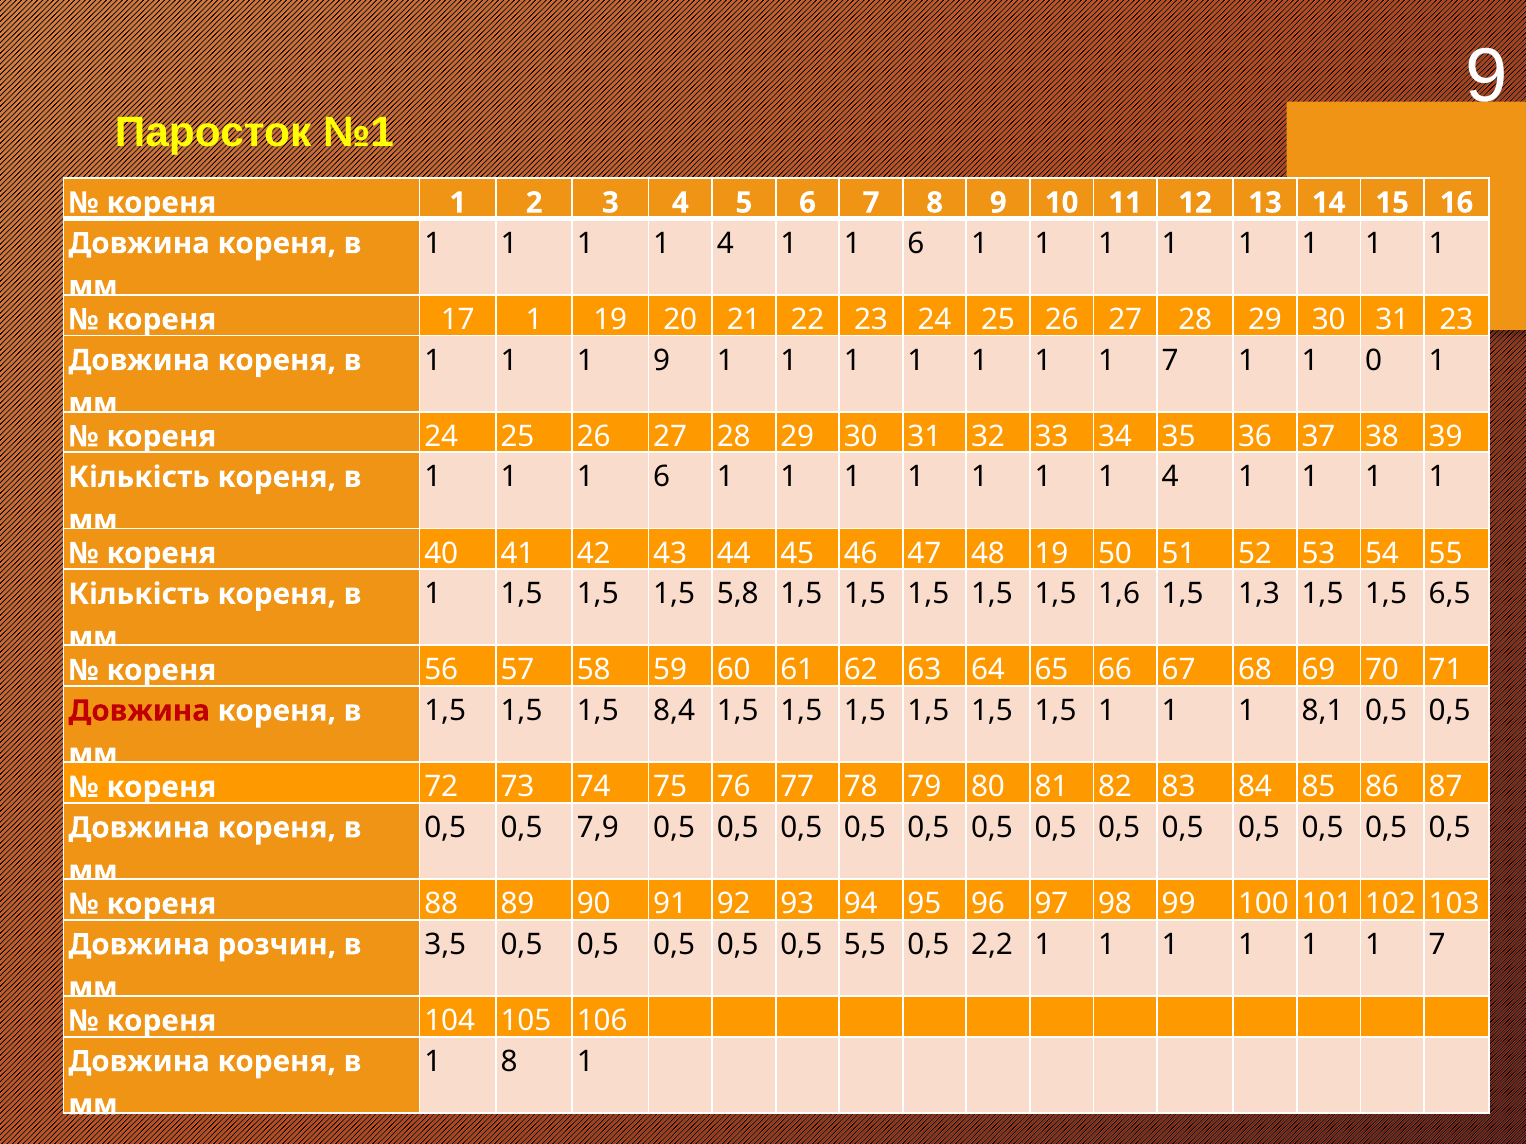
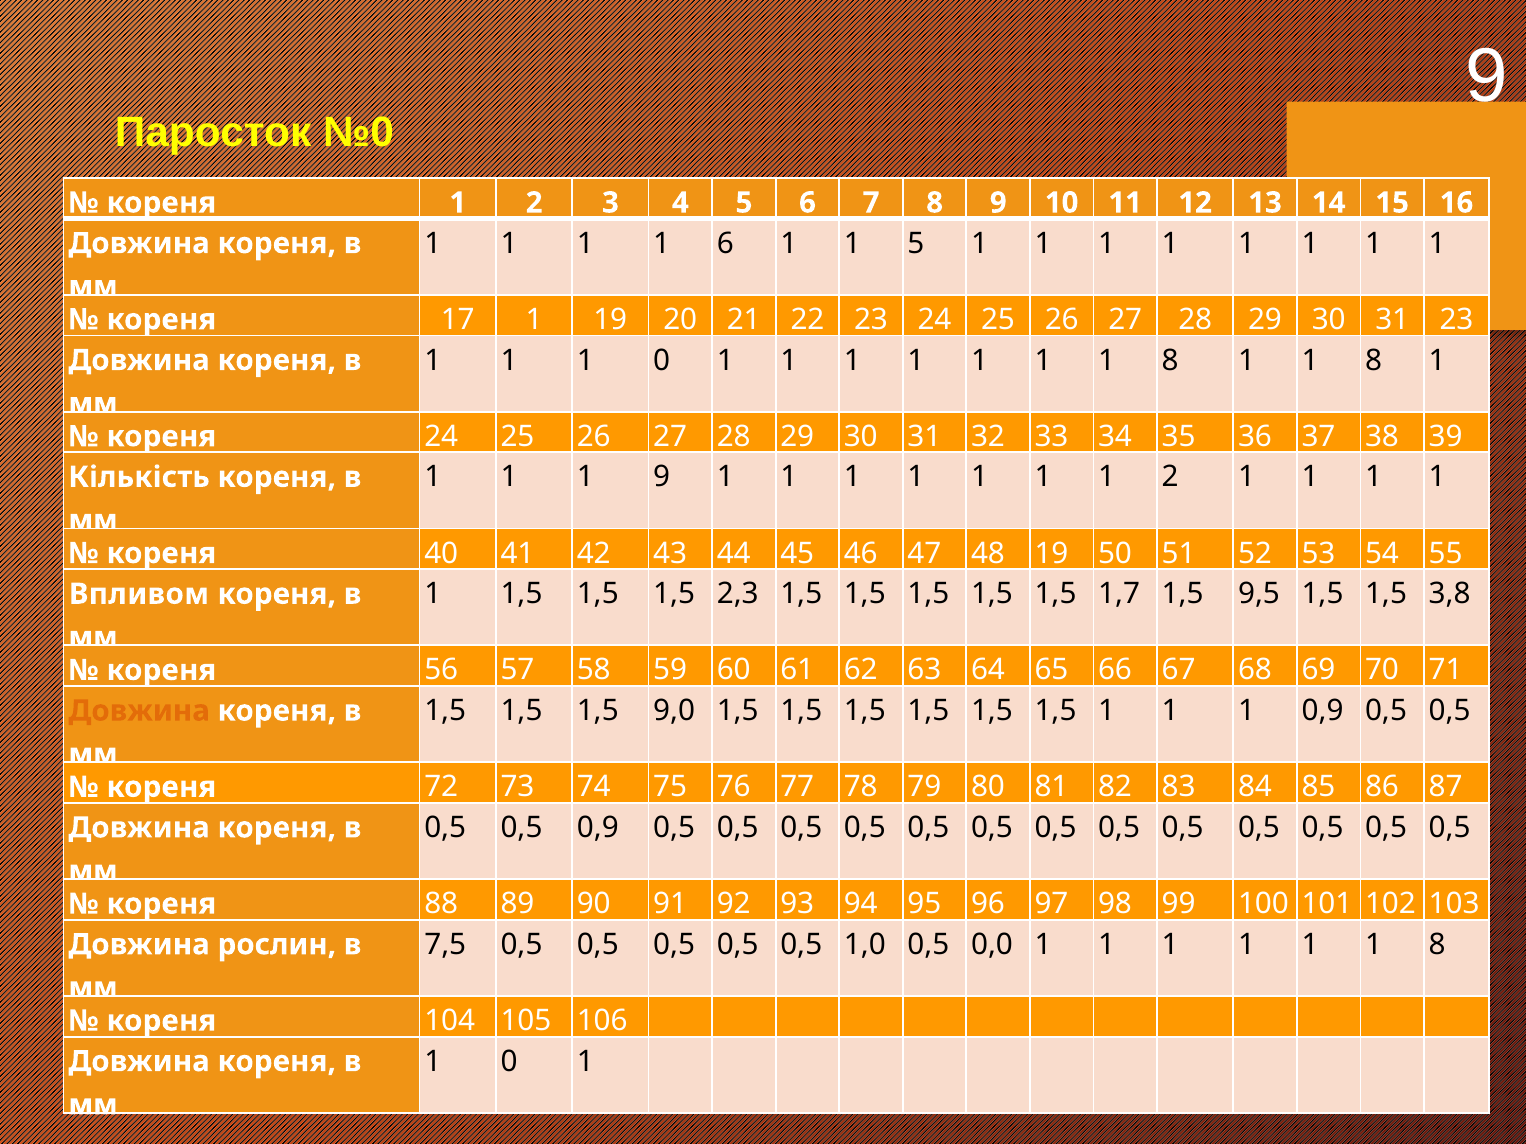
№1: №1 -> №0
4 at (725, 243): 4 -> 6
6 at (916, 243): 6 -> 5
1 1 9: 9 -> 0
7 at (1170, 360): 7 -> 8
0 at (1374, 360): 0 -> 8
1 1 1 6: 6 -> 9
4 at (1170, 477): 4 -> 2
5,8: 5,8 -> 2,3
1,6: 1,6 -> 1,7
1,3: 1,3 -> 9,5
6,5: 6,5 -> 3,8
Кількість at (139, 594): Кількість -> Впливом
8,4: 8,4 -> 9,0
1 8,1: 8,1 -> 0,9
Довжина at (139, 711) colour: red -> orange
0,5 7,9: 7,9 -> 0,9
3,5: 3,5 -> 7,5
5,5: 5,5 -> 1,0
2,2: 2,2 -> 0,0
7 at (1437, 945): 7 -> 8
розчин: розчин -> рослин
8 at (509, 1062): 8 -> 0
